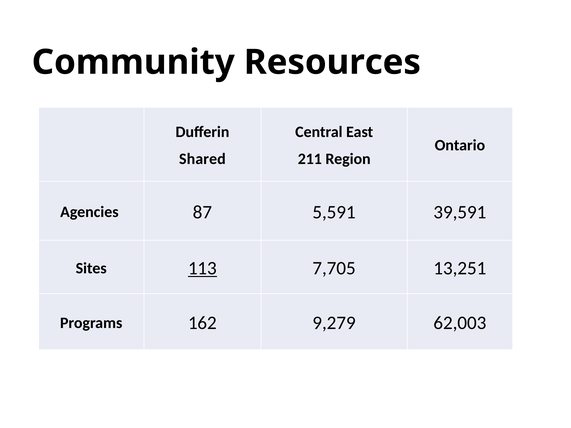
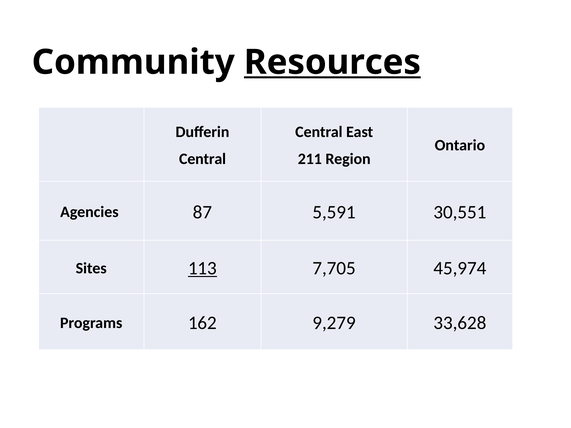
Resources underline: none -> present
Shared at (202, 159): Shared -> Central
39,591: 39,591 -> 30,551
13,251: 13,251 -> 45,974
62,003: 62,003 -> 33,628
